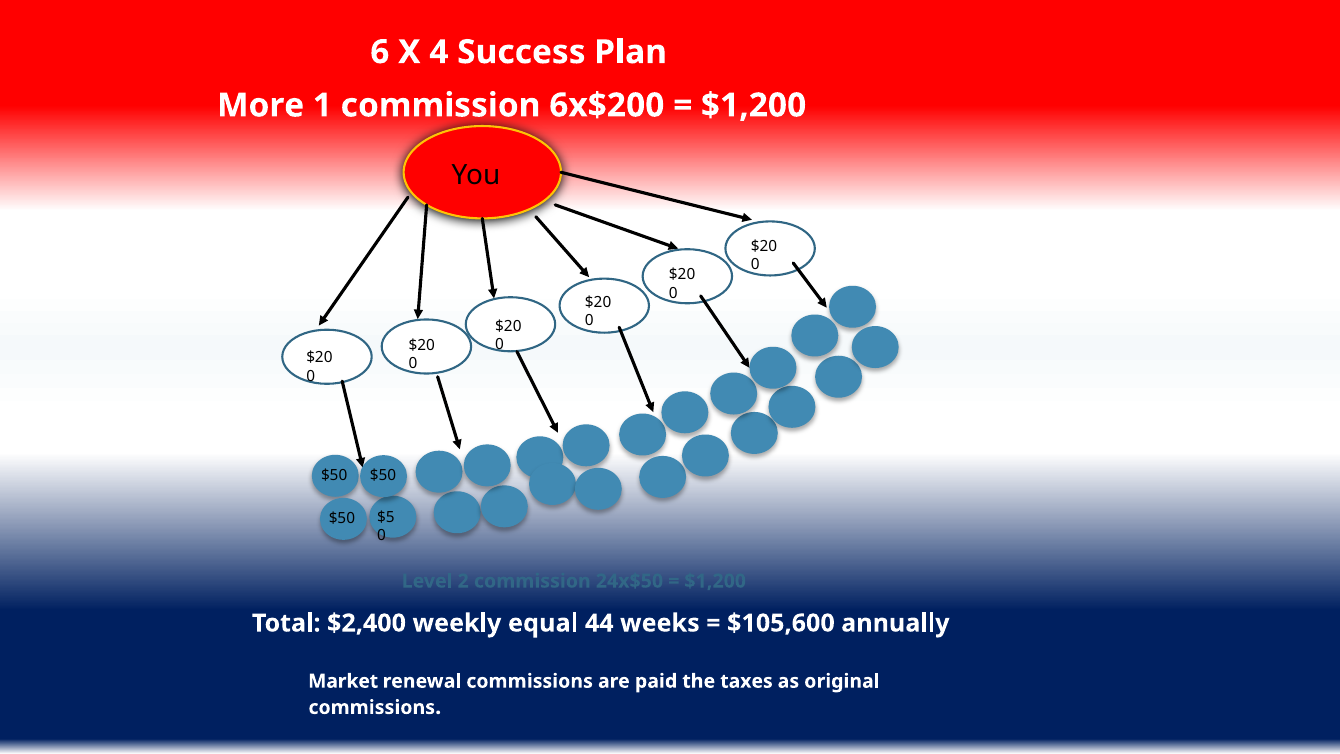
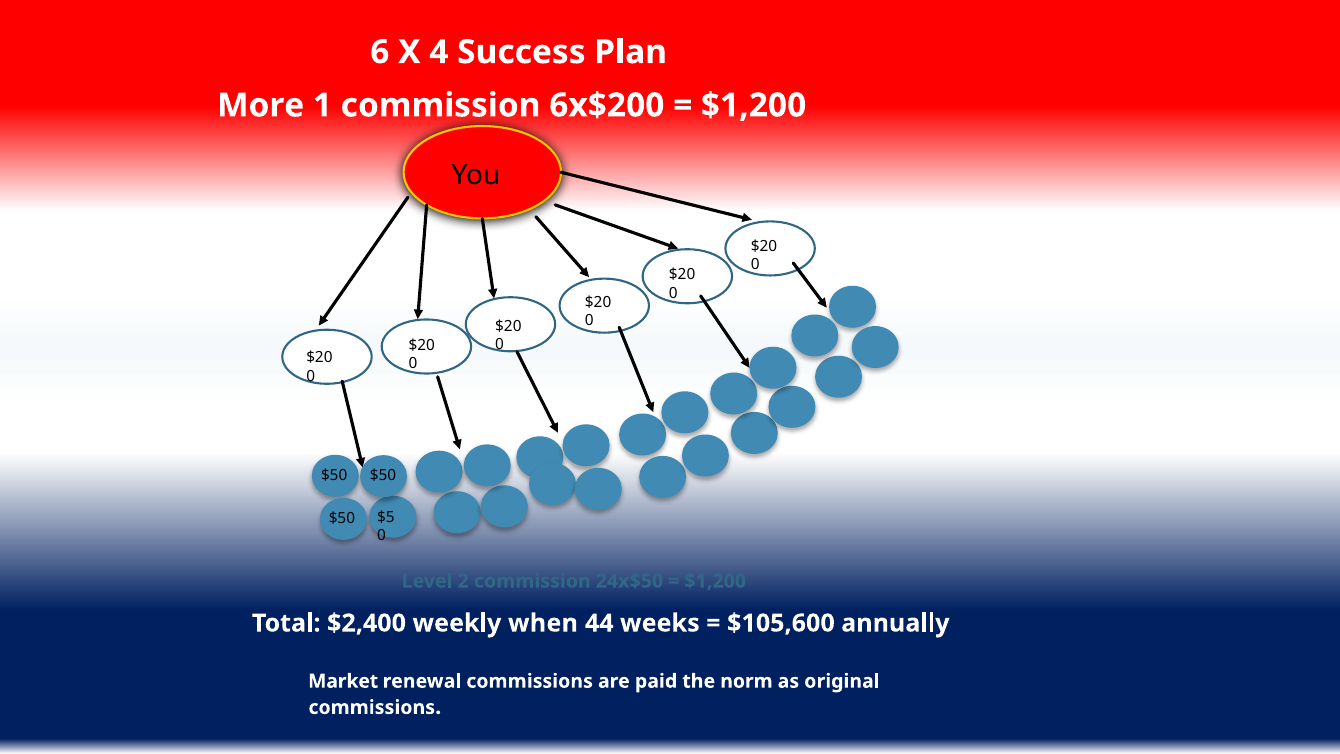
equal: equal -> when
taxes: taxes -> norm
